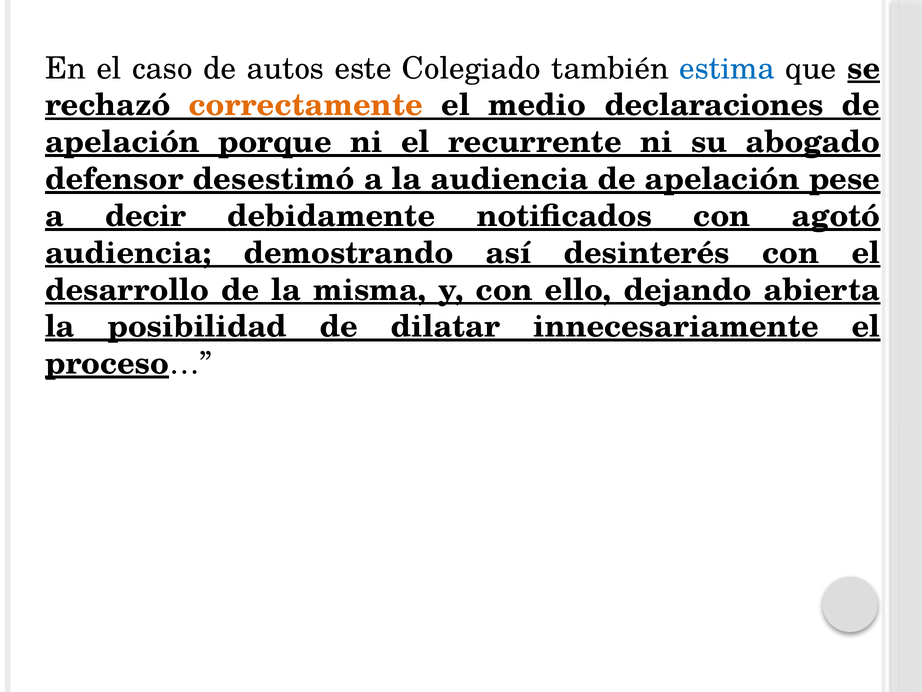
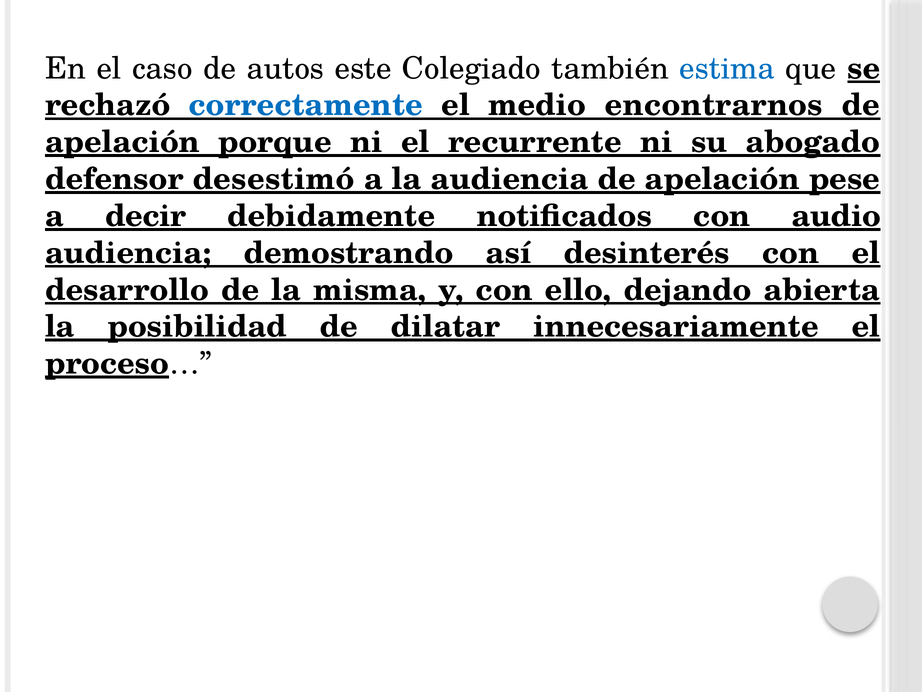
correctamente colour: orange -> blue
declaraciones: declaraciones -> encontrarnos
agotó: agotó -> audio
